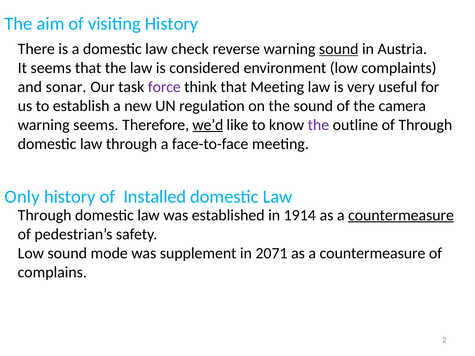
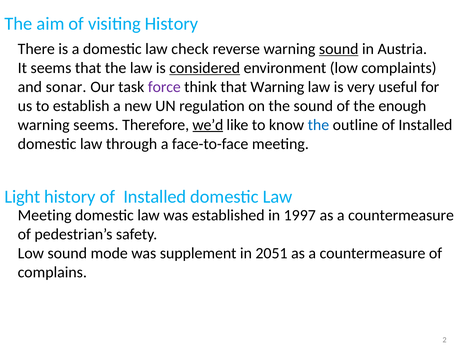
considered underline: none -> present
that Meeting: Meeting -> Warning
camera: camera -> enough
the at (318, 125) colour: purple -> blue
outline of Through: Through -> Installed
Only: Only -> Light
Through at (45, 215): Through -> Meeting
1914: 1914 -> 1997
countermeasure at (401, 215) underline: present -> none
2071: 2071 -> 2051
